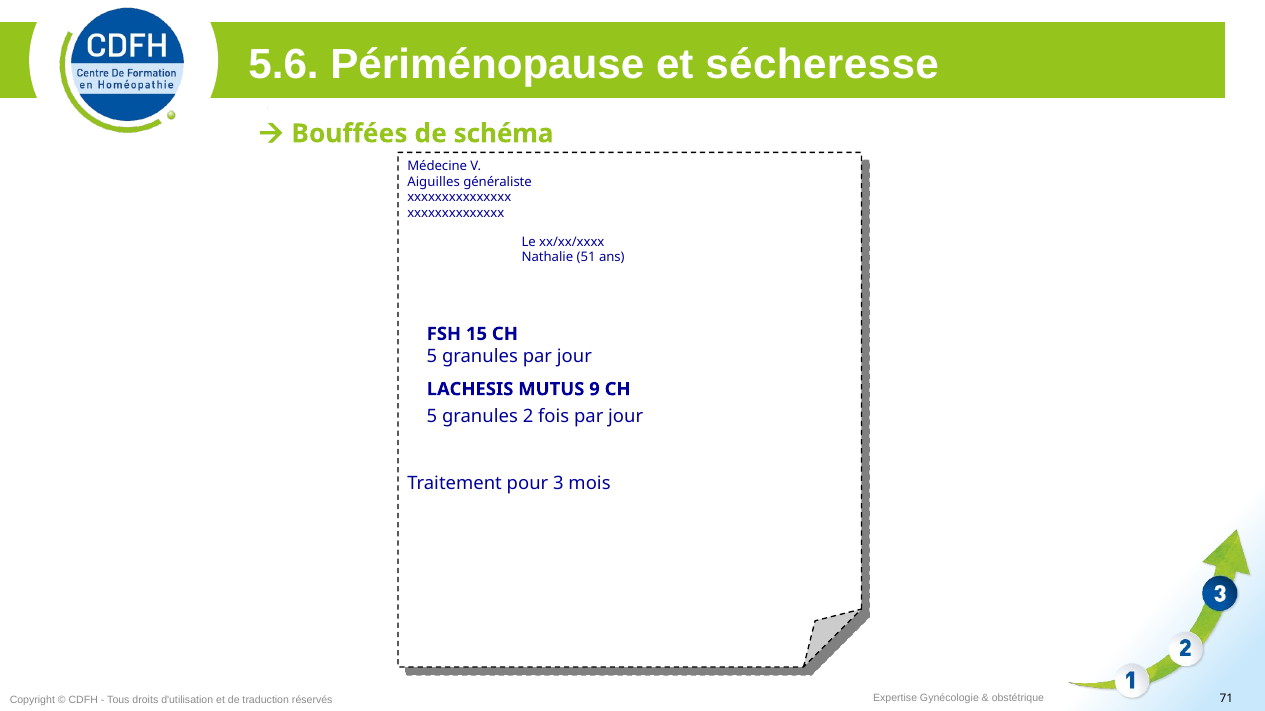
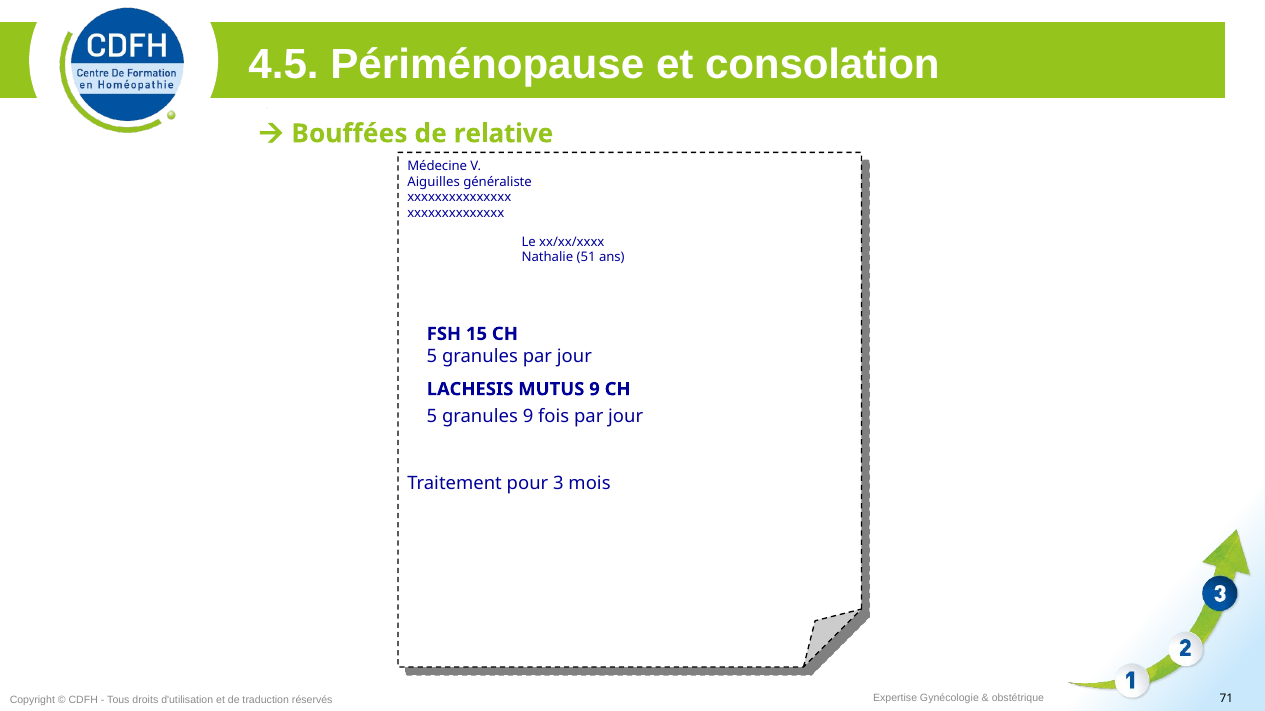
5.6: 5.6 -> 4.5
sécheresse: sécheresse -> consolation
schéma: schéma -> relative
2 at (528, 417): 2 -> 9
